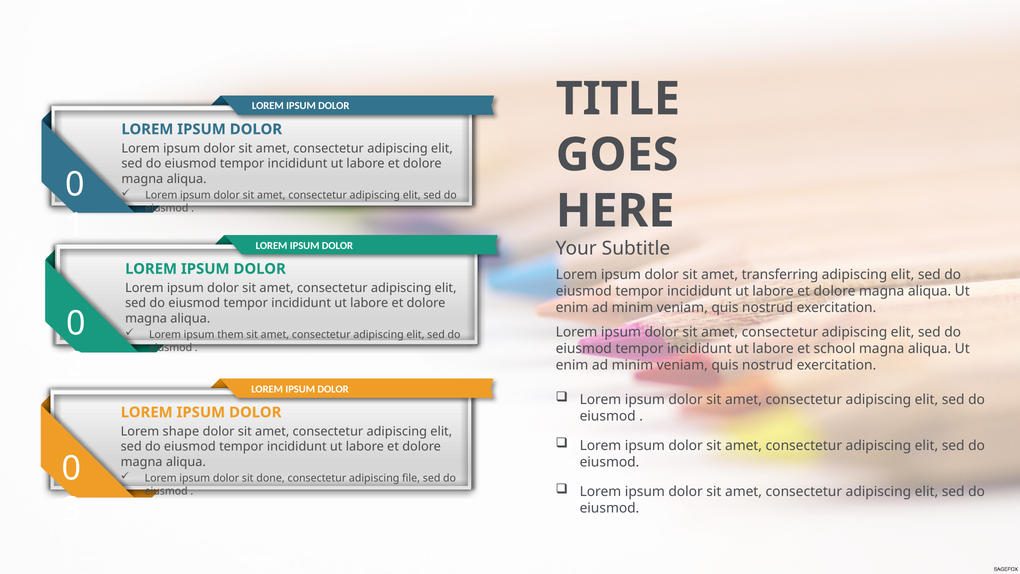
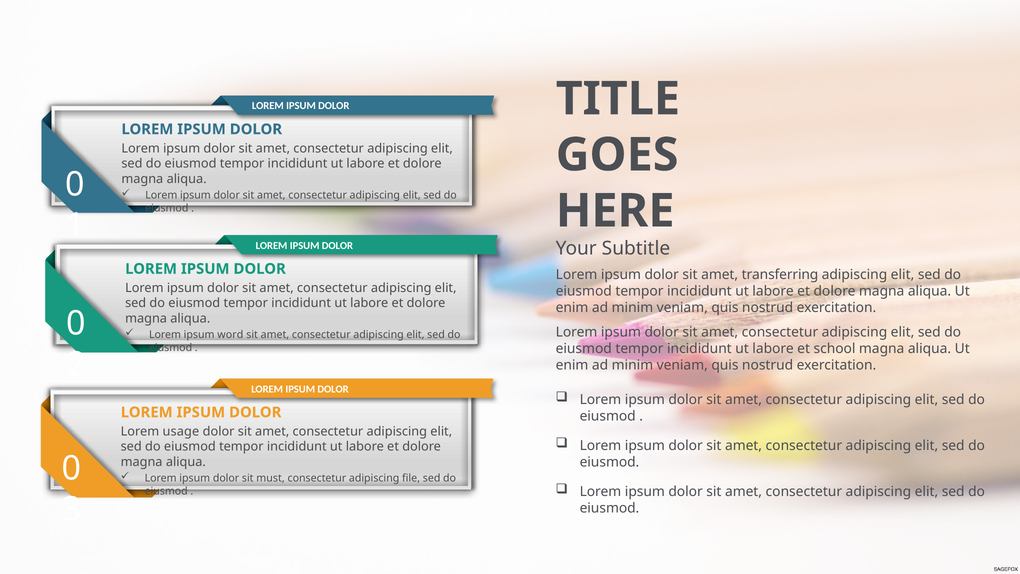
them: them -> word
shape: shape -> usage
done: done -> must
